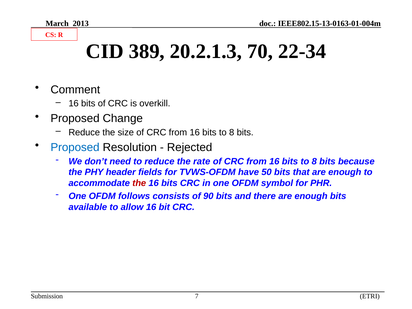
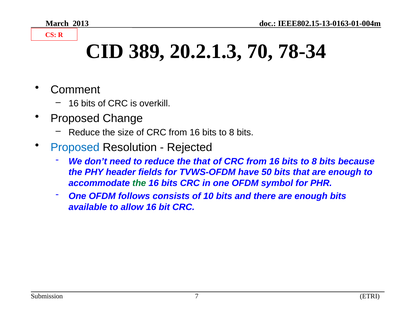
22-34: 22-34 -> 78-34
the rate: rate -> that
the at (139, 183) colour: red -> green
90: 90 -> 10
